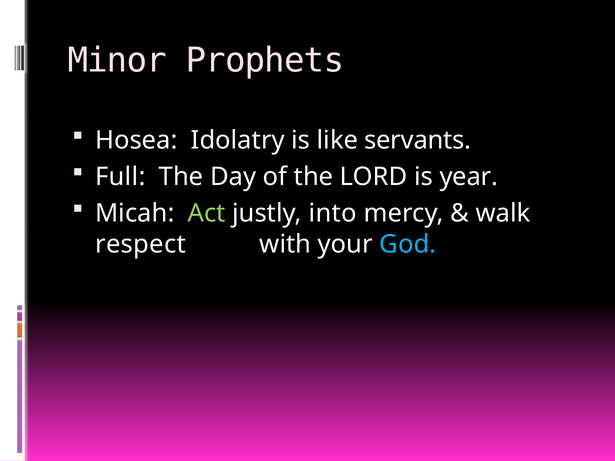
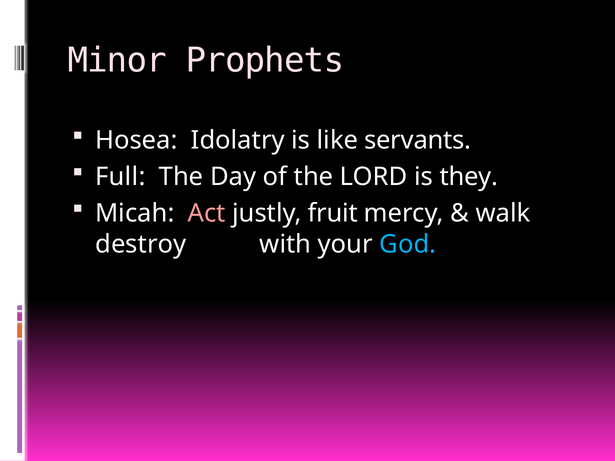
year: year -> they
Act colour: light green -> pink
into: into -> fruit
respect: respect -> destroy
